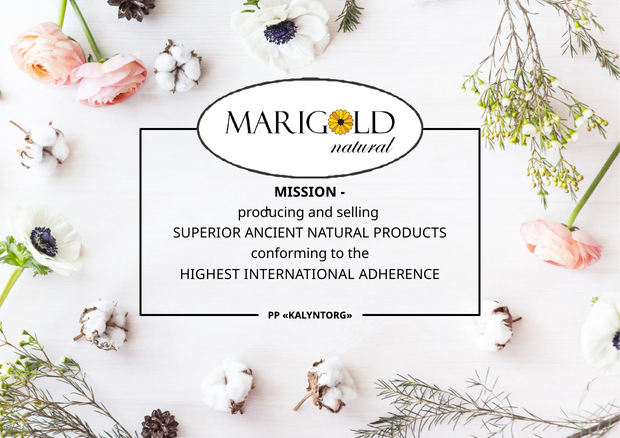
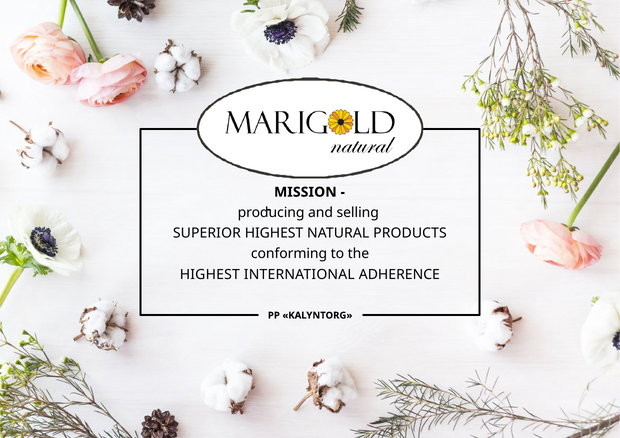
SUPERIOR ANCIENT: ANCIENT -> HIGHEST
